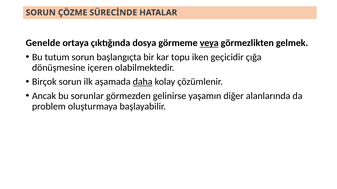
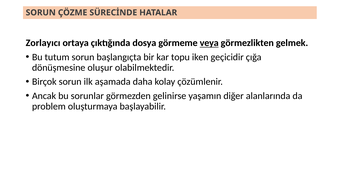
Genelde: Genelde -> Zorlayıcı
içeren: içeren -> oluşur
daha underline: present -> none
